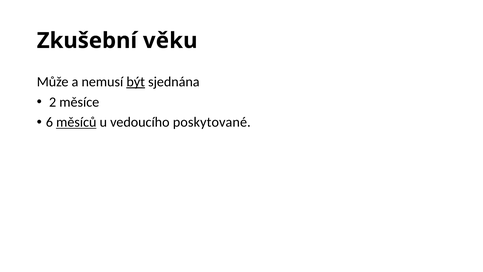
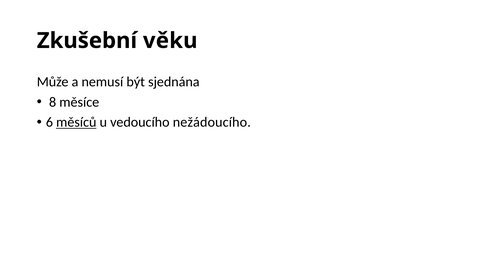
být underline: present -> none
2: 2 -> 8
poskytované: poskytované -> nežádoucího
